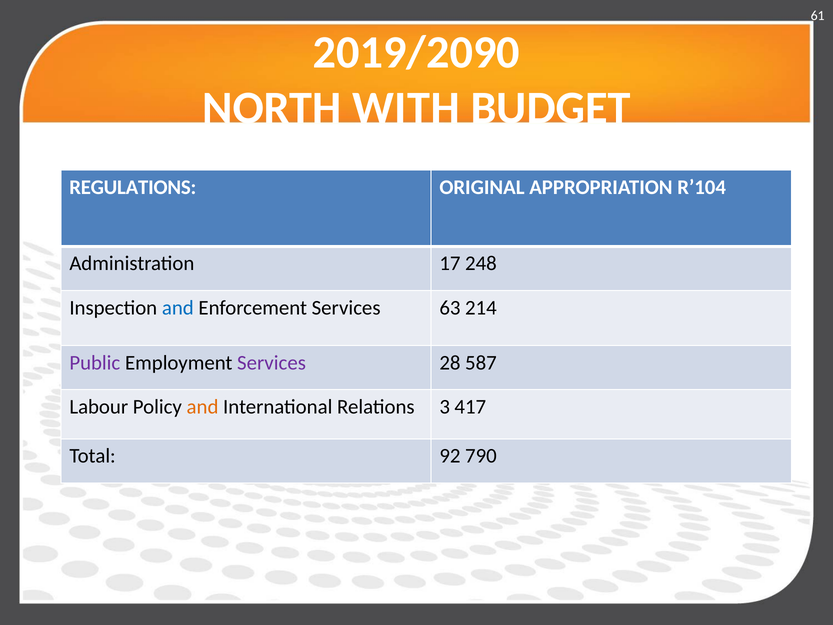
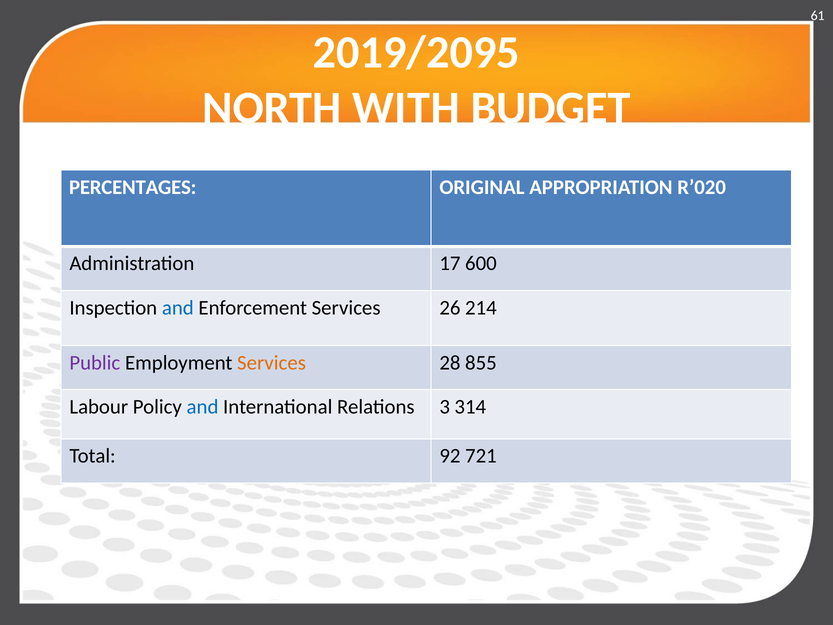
2019/2090: 2019/2090 -> 2019/2095
REGULATIONS: REGULATIONS -> PERCENTAGES
R’104: R’104 -> R’020
248: 248 -> 600
63: 63 -> 26
Services at (272, 363) colour: purple -> orange
587: 587 -> 855
and at (203, 407) colour: orange -> blue
417: 417 -> 314
790: 790 -> 721
